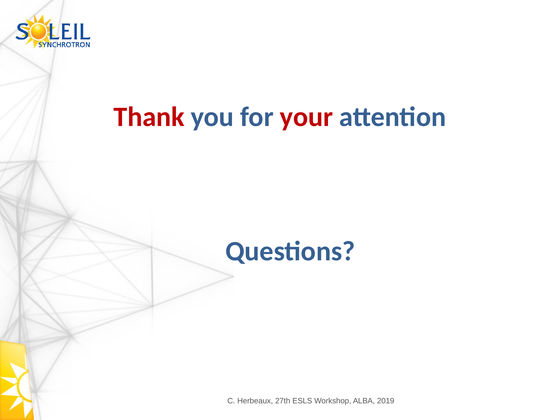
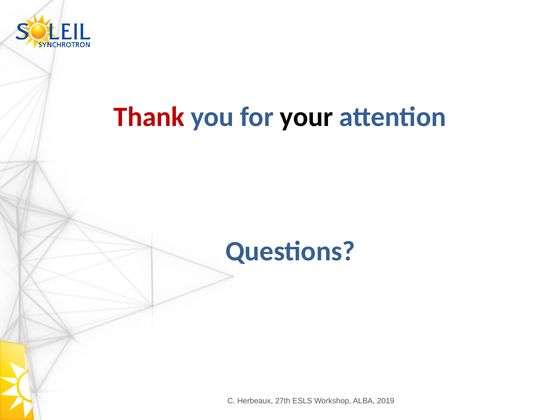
your colour: red -> black
